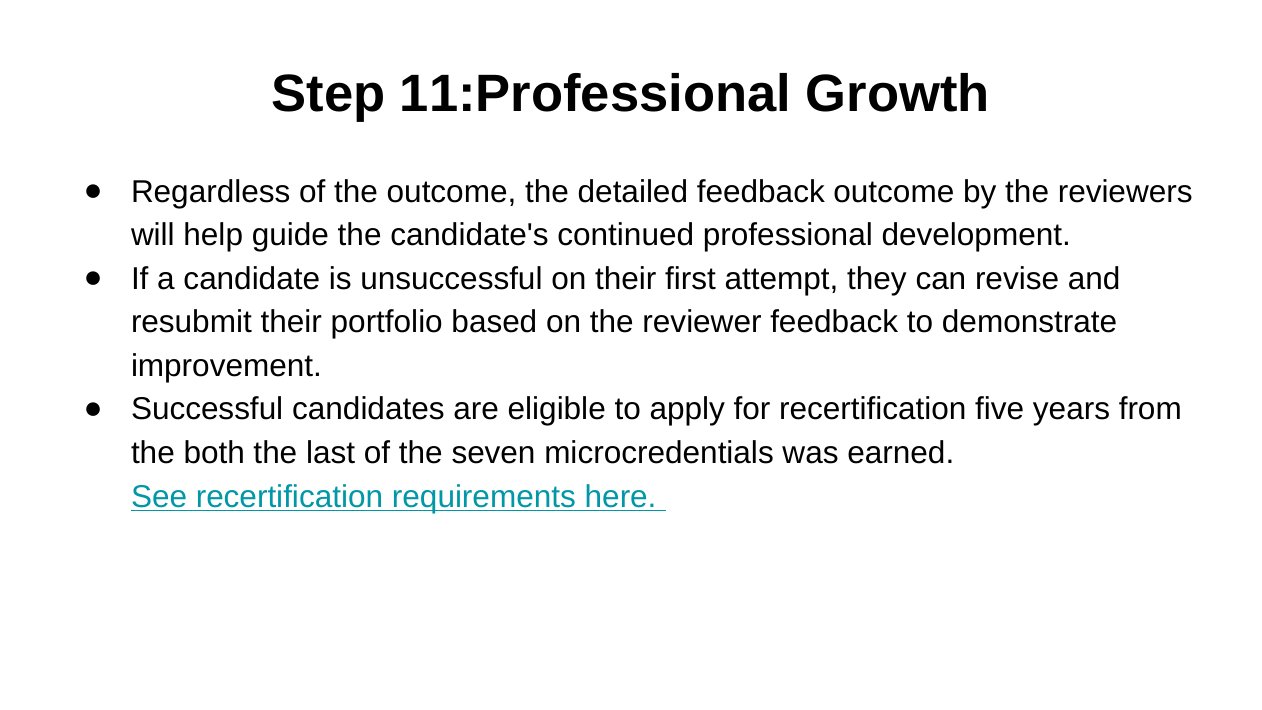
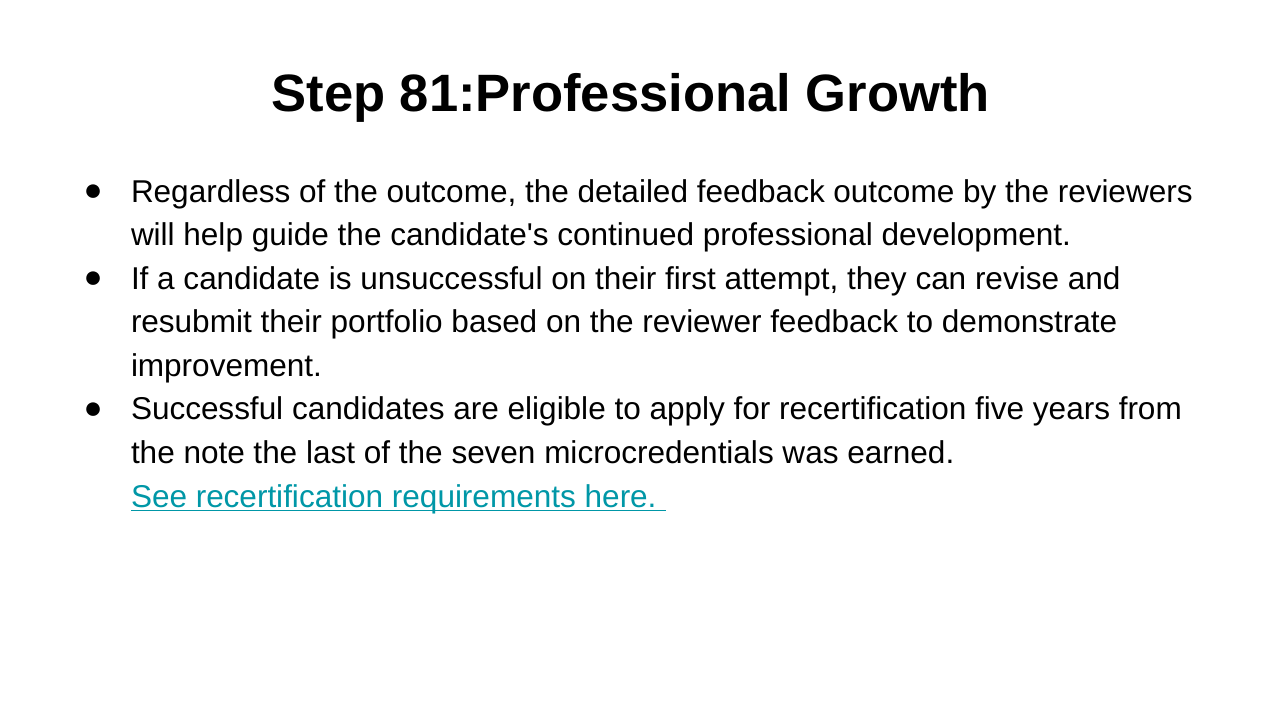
11:Professional: 11:Professional -> 81:Professional
both: both -> note
